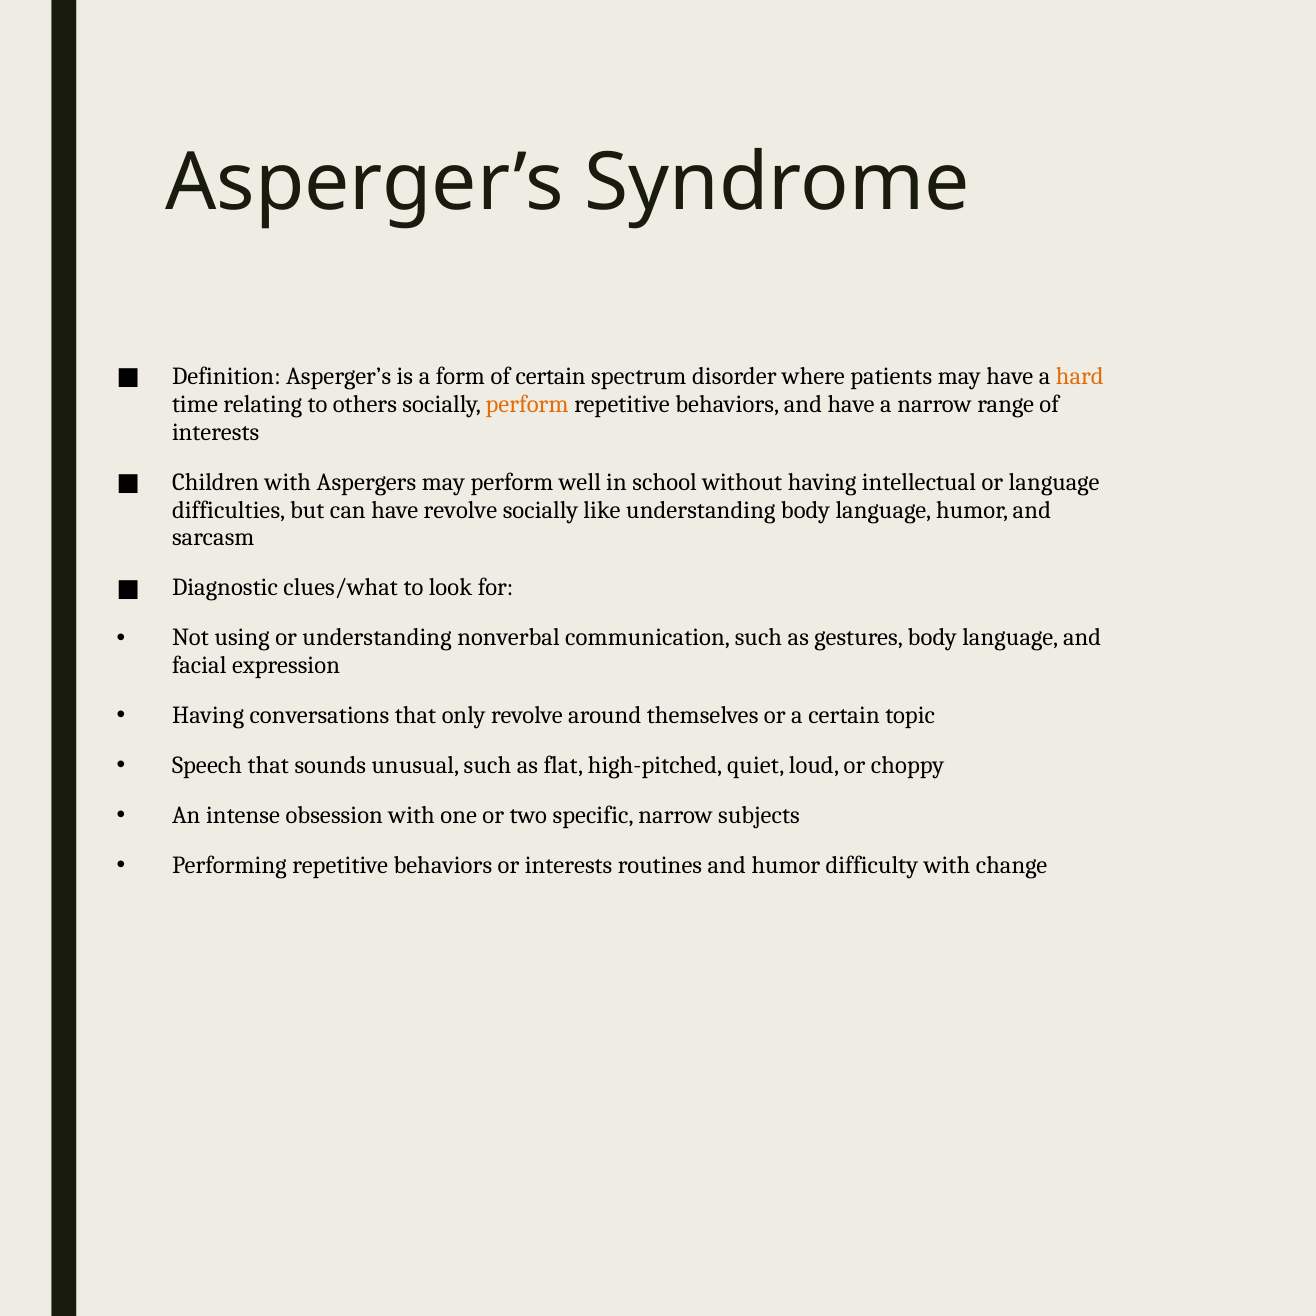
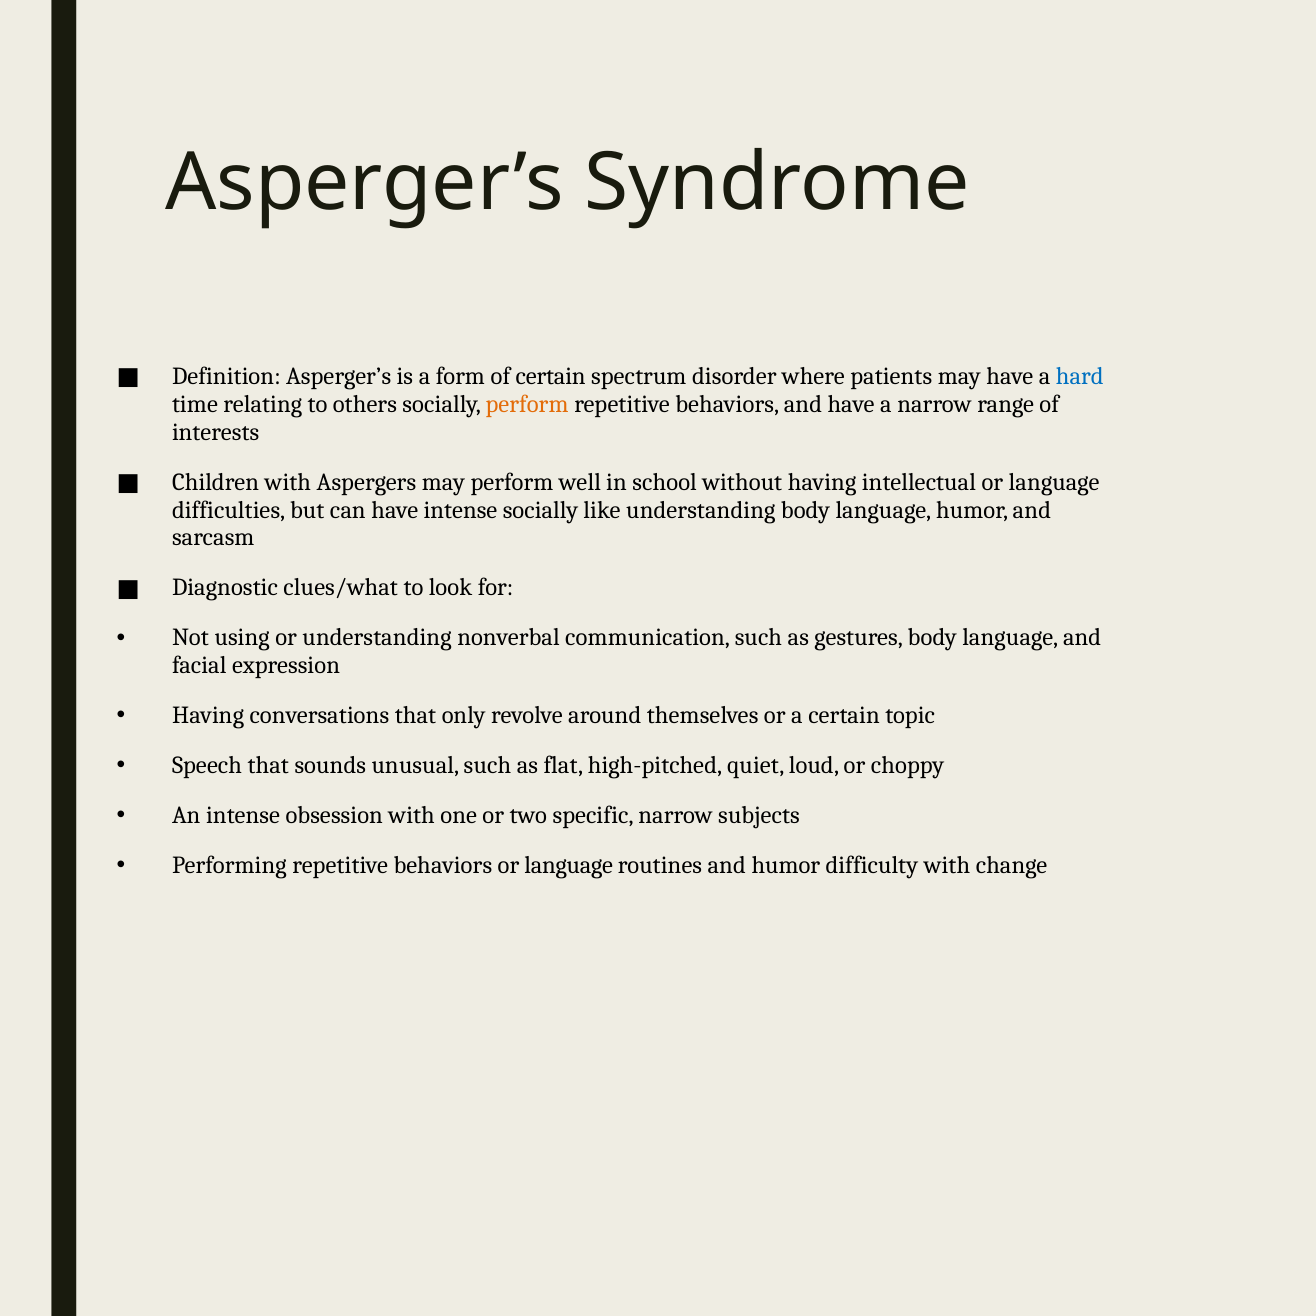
hard colour: orange -> blue
have revolve: revolve -> intense
behaviors or interests: interests -> language
